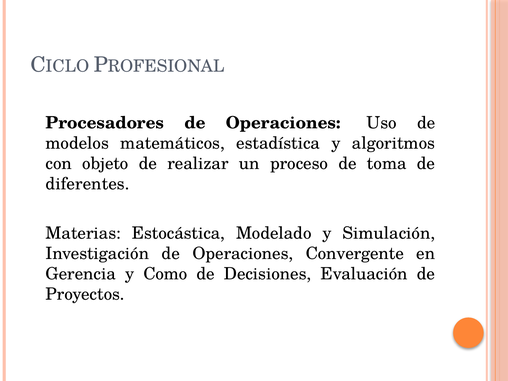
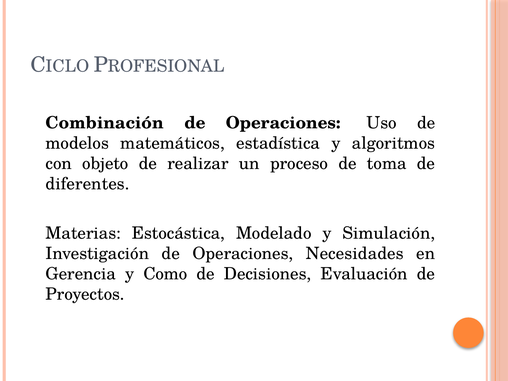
Procesadores: Procesadores -> Combinación
Convergente: Convergente -> Necesidades
